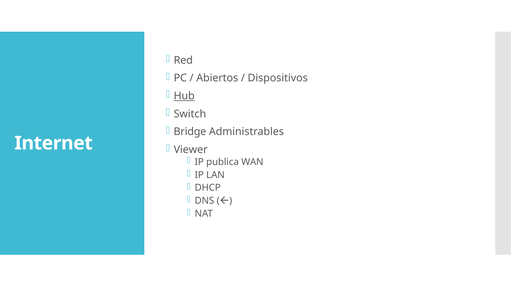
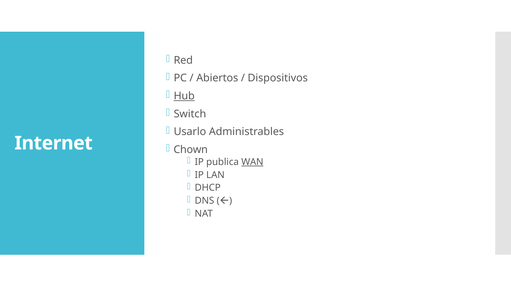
Bridge: Bridge -> Usarlo
Viewer: Viewer -> Chown
WAN underline: none -> present
